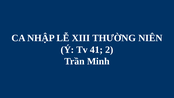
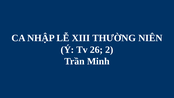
41: 41 -> 26
